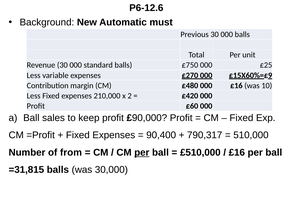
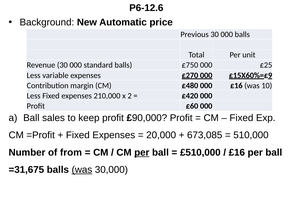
must: must -> price
90,400: 90,400 -> 20,000
790,317: 790,317 -> 673,085
=31,815: =31,815 -> =31,675
was at (82, 170) underline: none -> present
